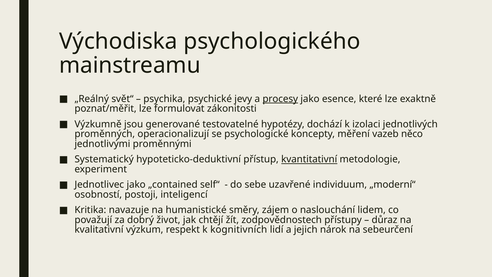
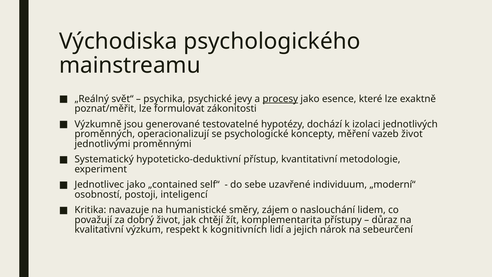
vazeb něco: něco -> život
kvantitativní underline: present -> none
zodpovědnostech: zodpovědnostech -> komplementarita
